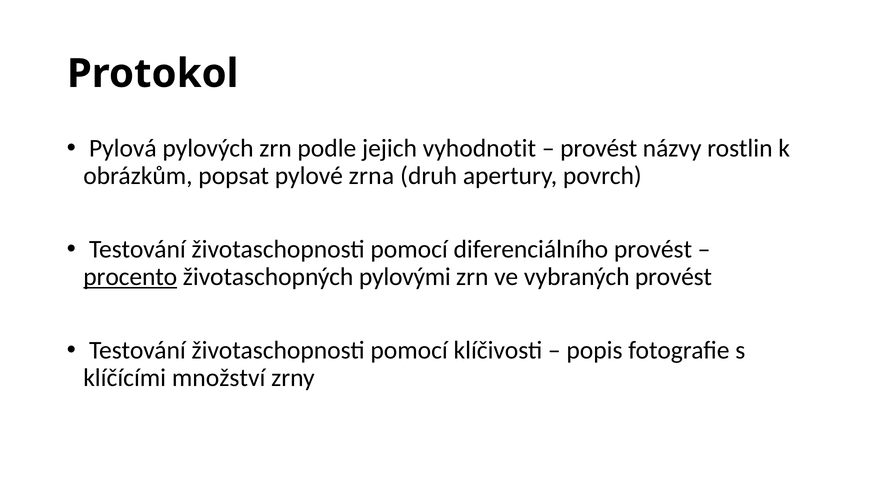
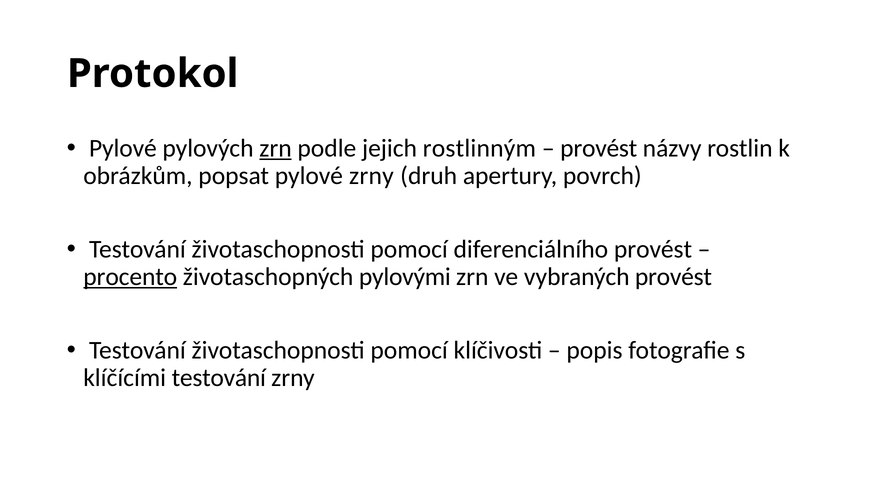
Pylová at (123, 148): Pylová -> Pylové
zrn at (276, 148) underline: none -> present
vyhodnotit: vyhodnotit -> rostlinným
pylové zrna: zrna -> zrny
klíčícími množství: množství -> testování
